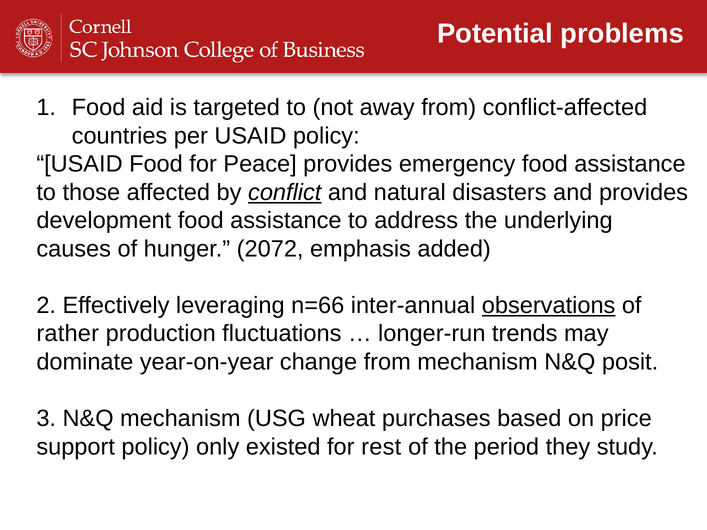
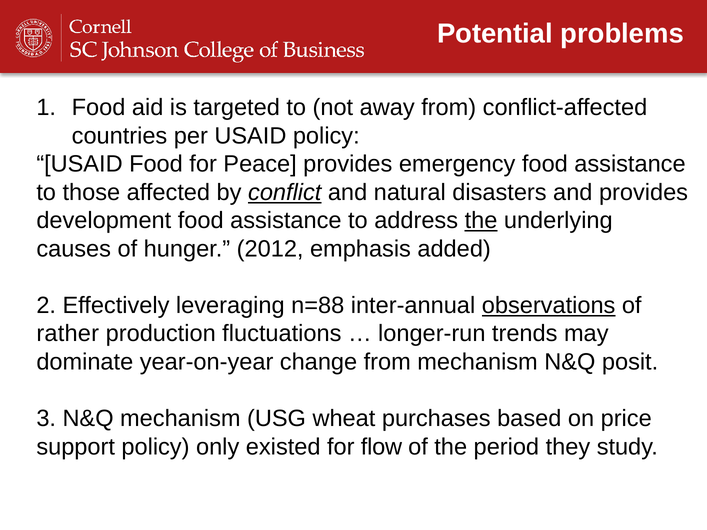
the at (481, 221) underline: none -> present
2072: 2072 -> 2012
n=66: n=66 -> n=88
rest: rest -> flow
